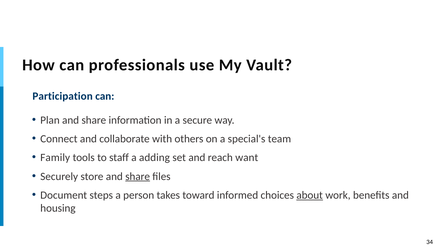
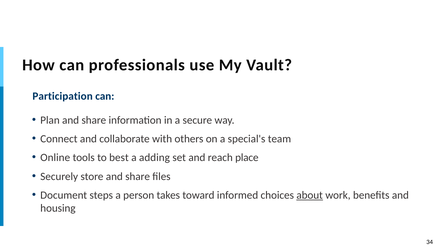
Family: Family -> Online
staff: staff -> best
want: want -> place
share at (138, 177) underline: present -> none
